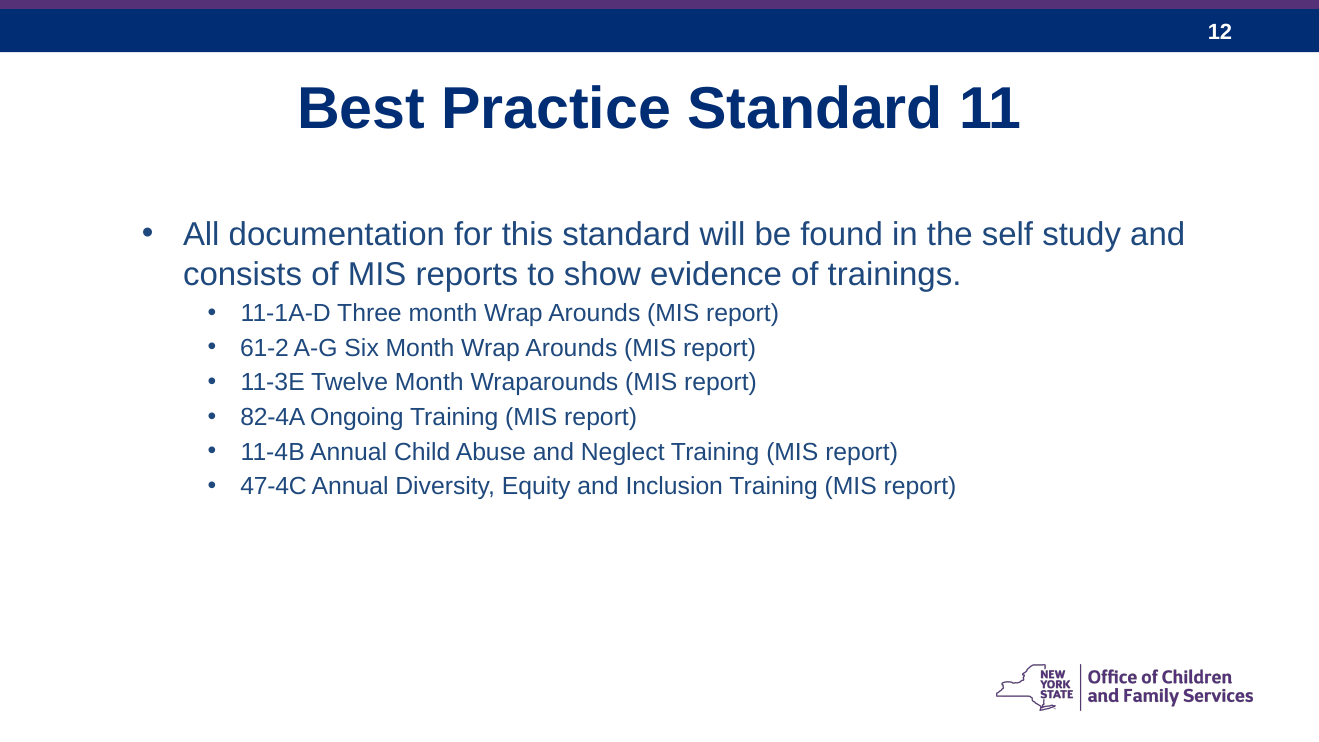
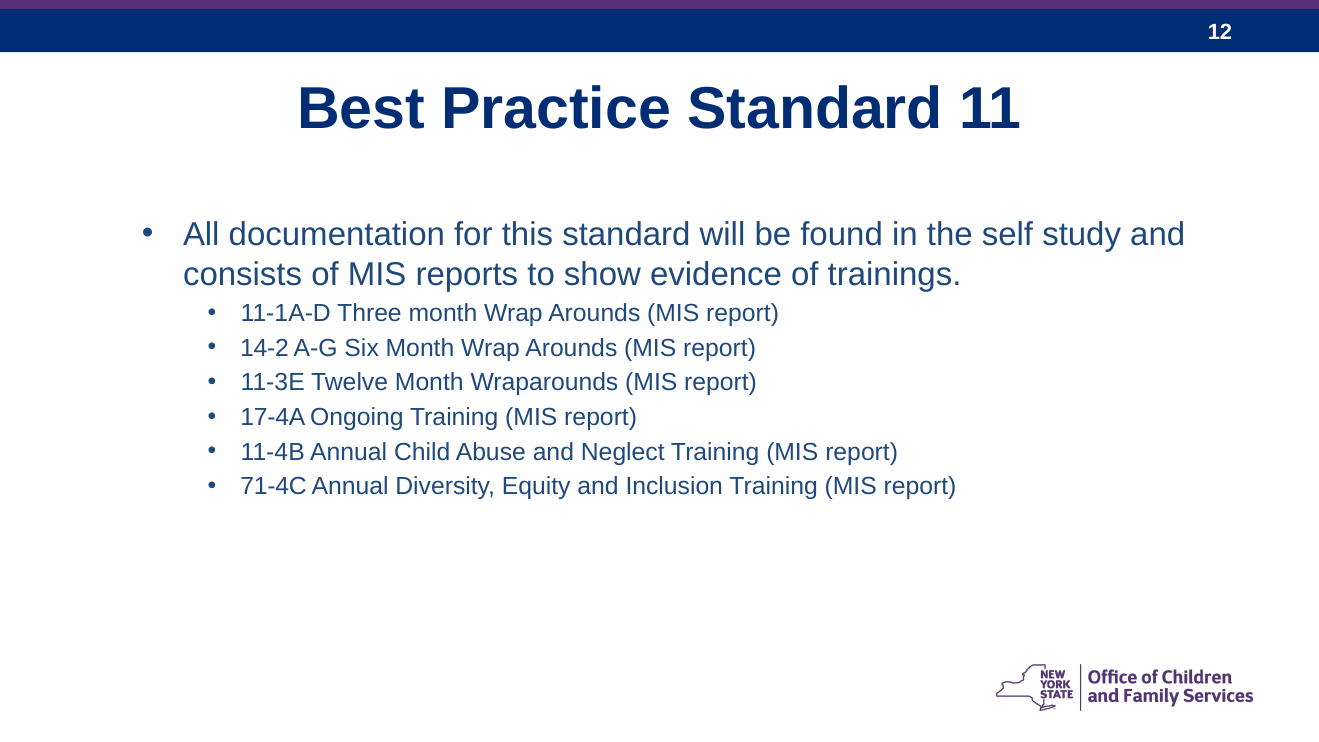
61-2: 61-2 -> 14-2
82-4A: 82-4A -> 17-4A
47-4C: 47-4C -> 71-4C
